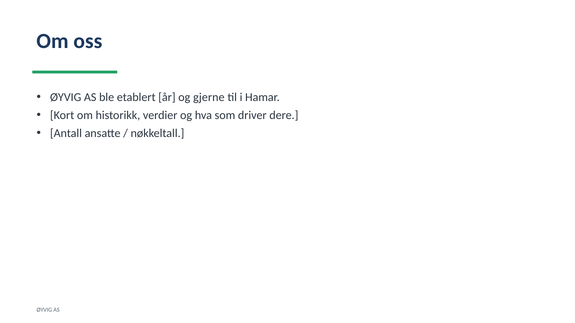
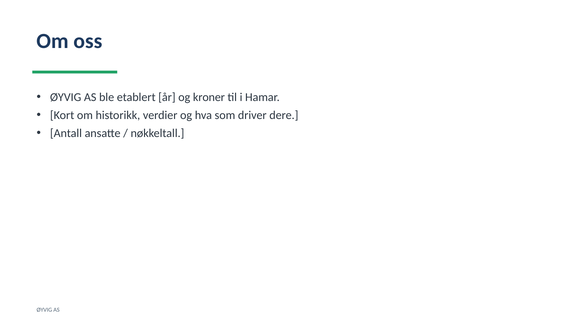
gjerne: gjerne -> kroner
